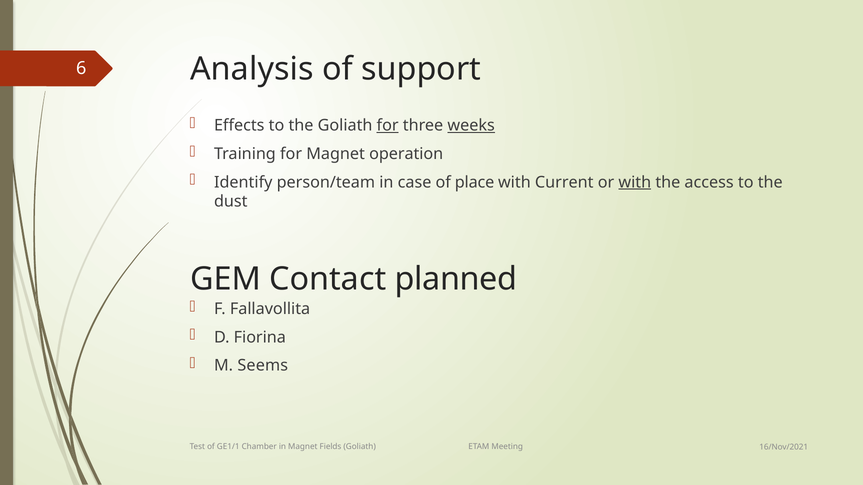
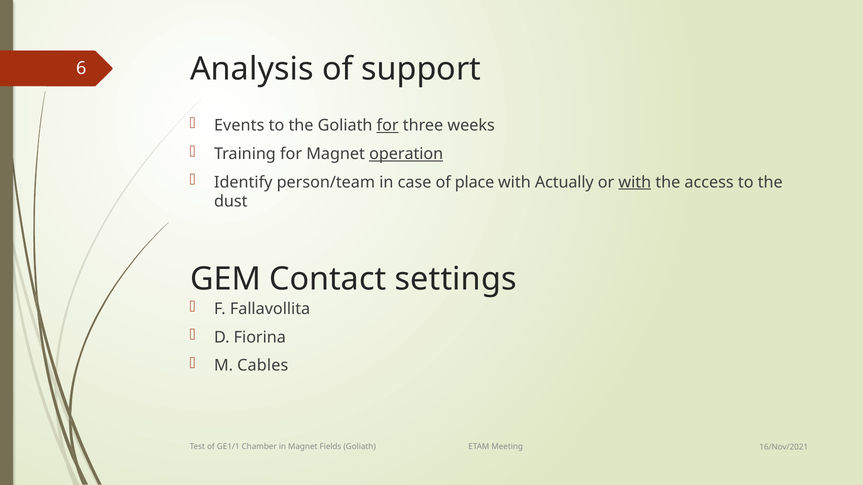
Effects: Effects -> Events
weeks underline: present -> none
operation underline: none -> present
Current: Current -> Actually
planned: planned -> settings
Seems: Seems -> Cables
